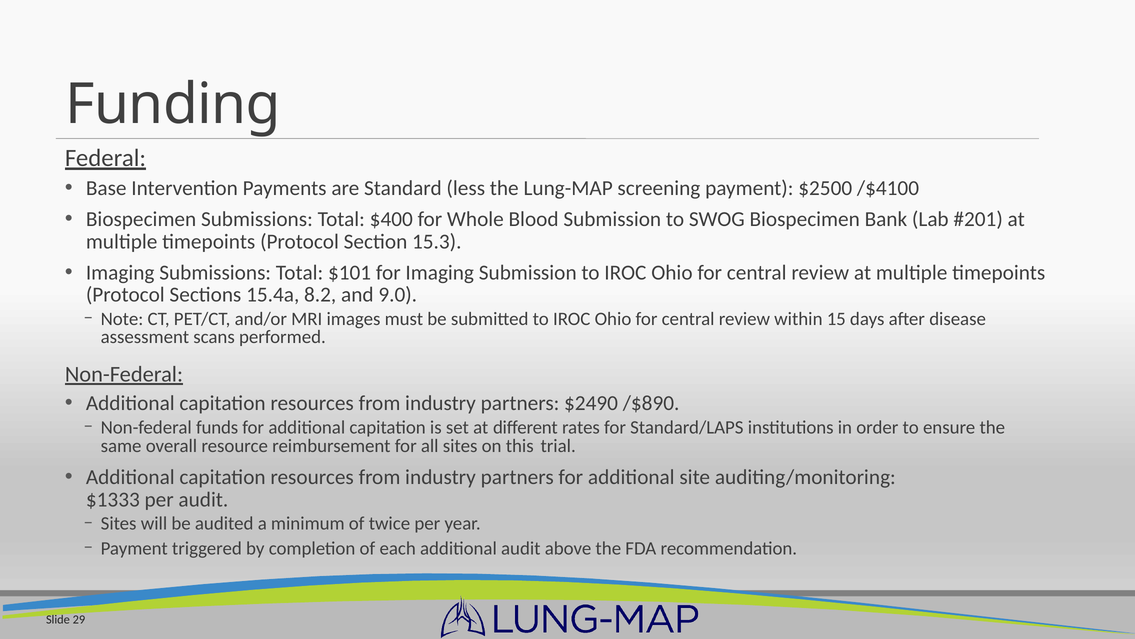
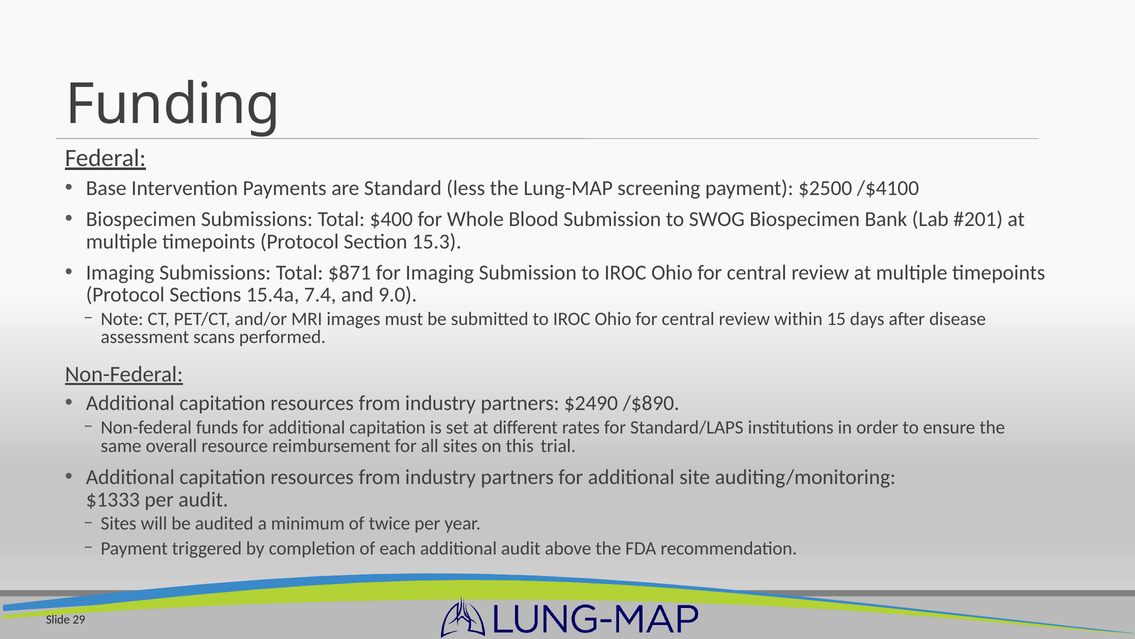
$101: $101 -> $871
8.2: 8.2 -> 7.4
